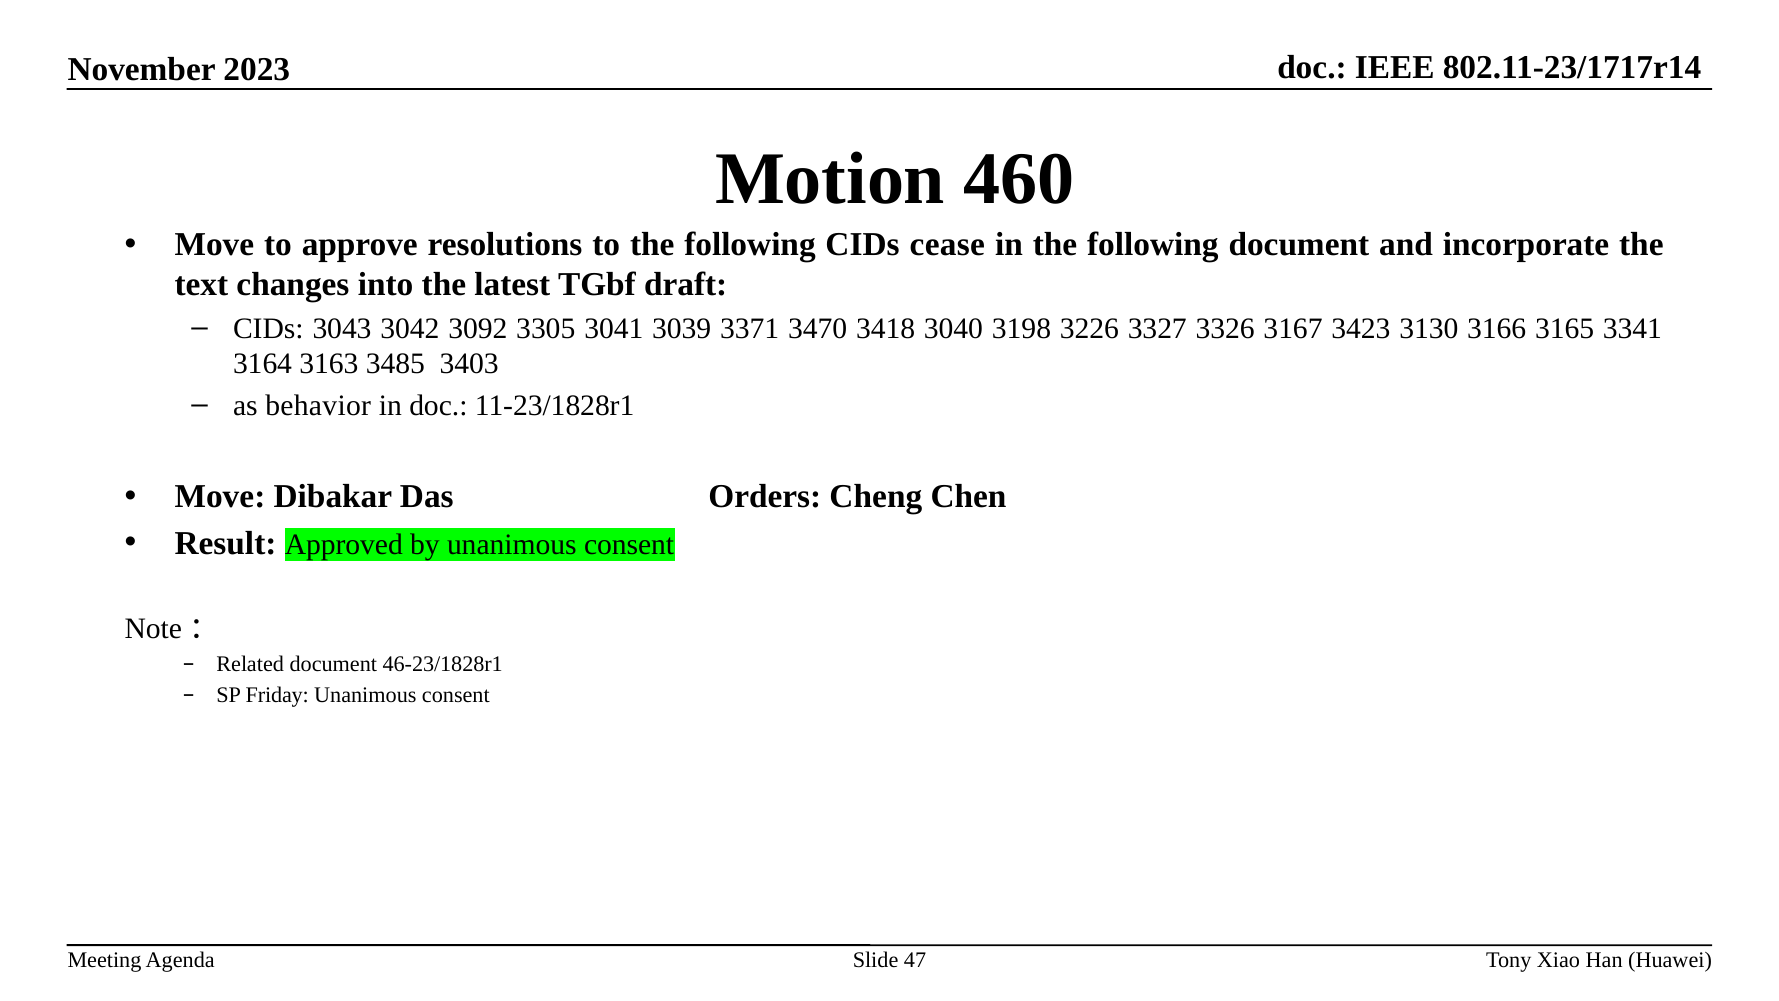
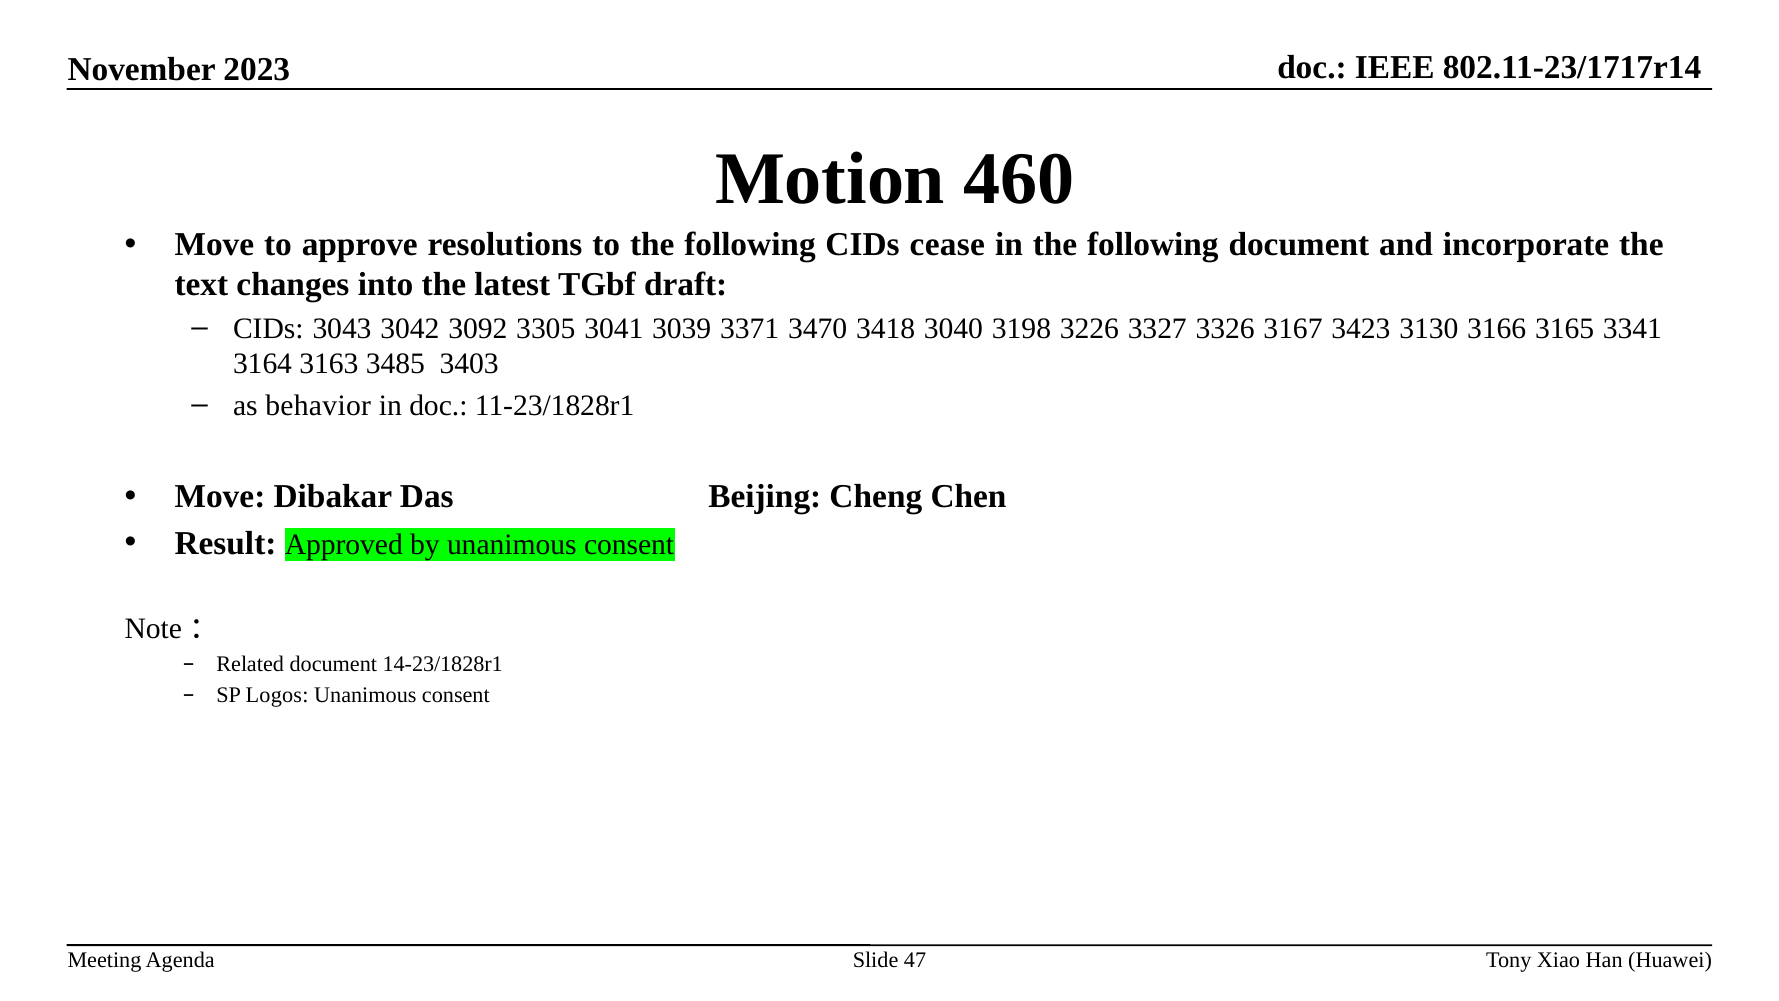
Orders: Orders -> Beijing
46-23/1828r1: 46-23/1828r1 -> 14-23/1828r1
Friday: Friday -> Logos
